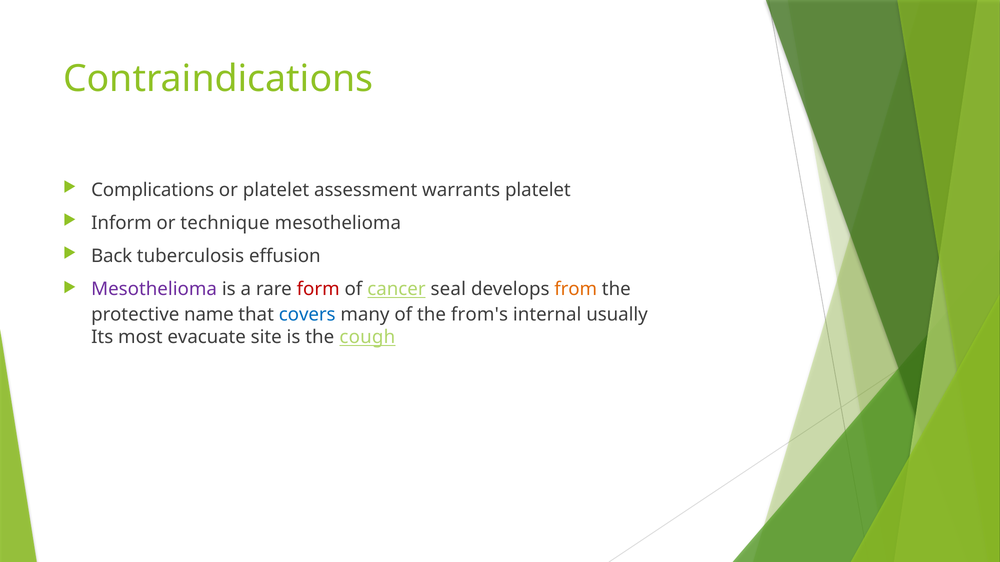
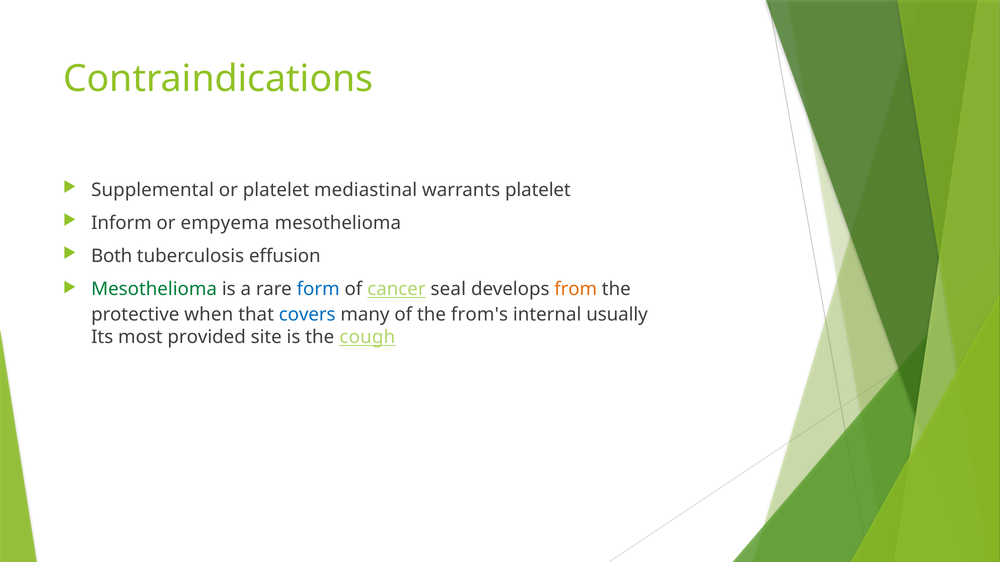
Complications: Complications -> Supplemental
assessment: assessment -> mediastinal
technique: technique -> empyema
Back: Back -> Both
Mesothelioma at (154, 289) colour: purple -> green
form colour: red -> blue
name: name -> when
evacuate: evacuate -> provided
